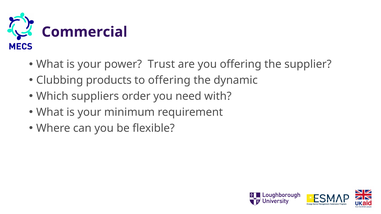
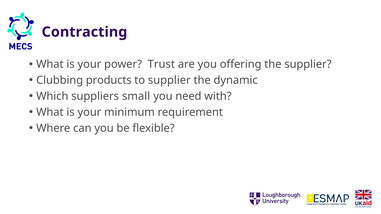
Commercial: Commercial -> Contracting
to offering: offering -> supplier
order: order -> small
